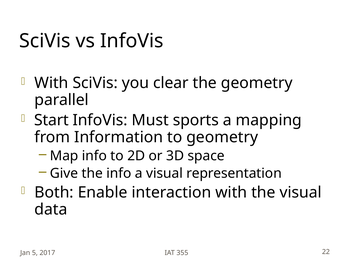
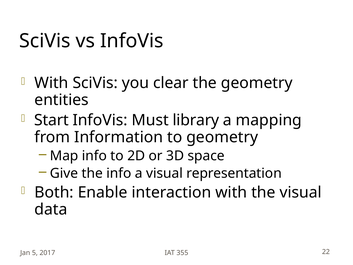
parallel: parallel -> entities
sports: sports -> library
